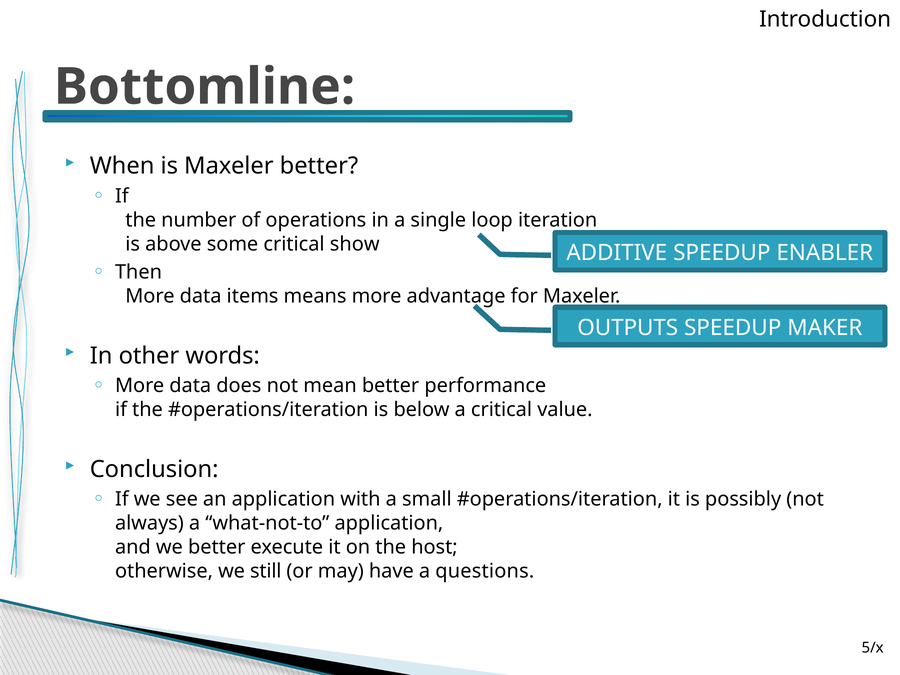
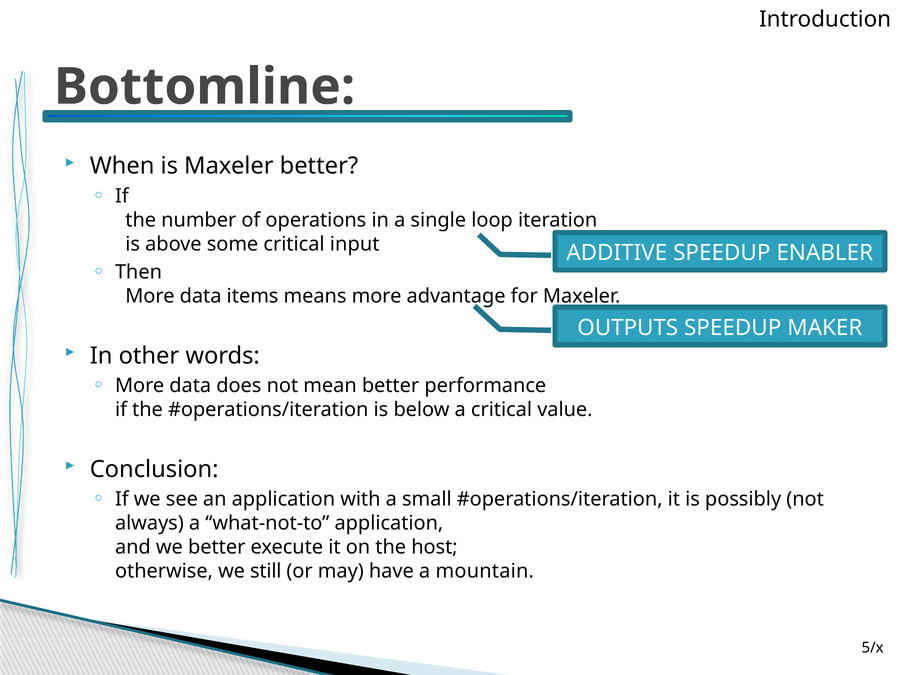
show: show -> input
questions: questions -> mountain
